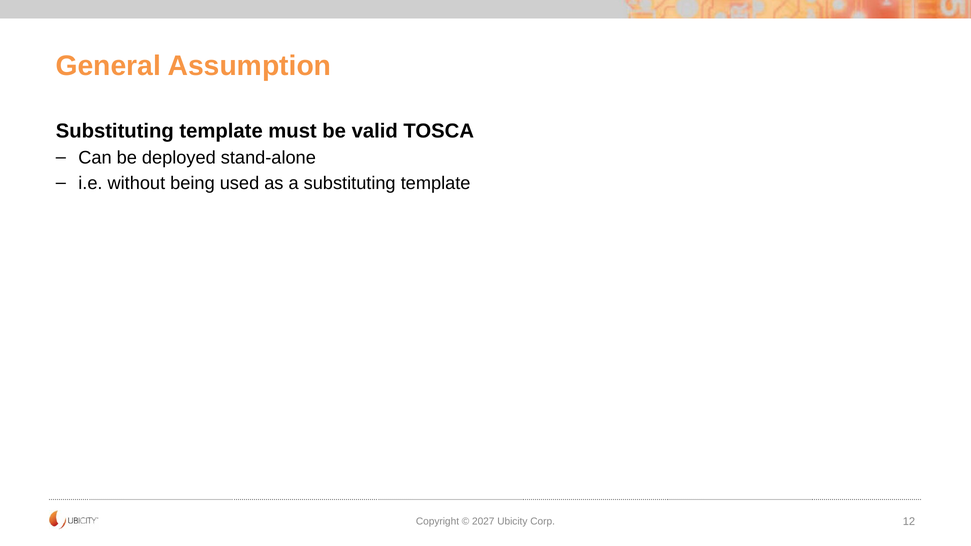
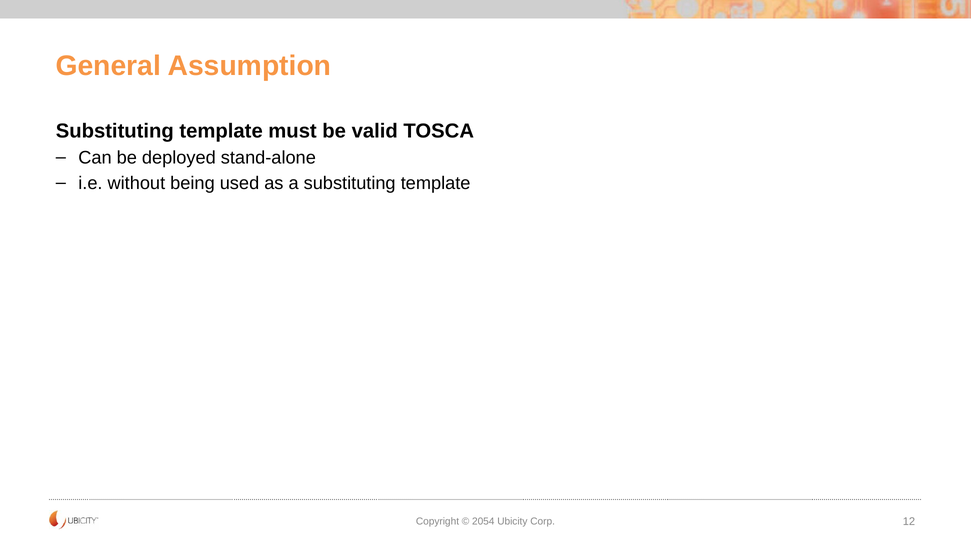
2027: 2027 -> 2054
